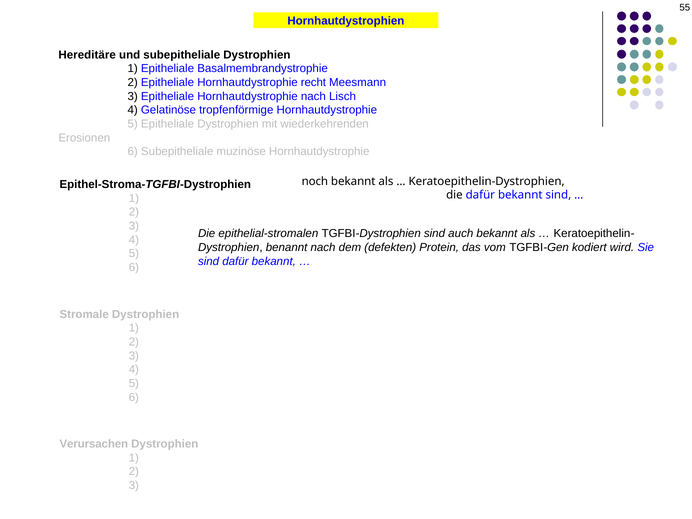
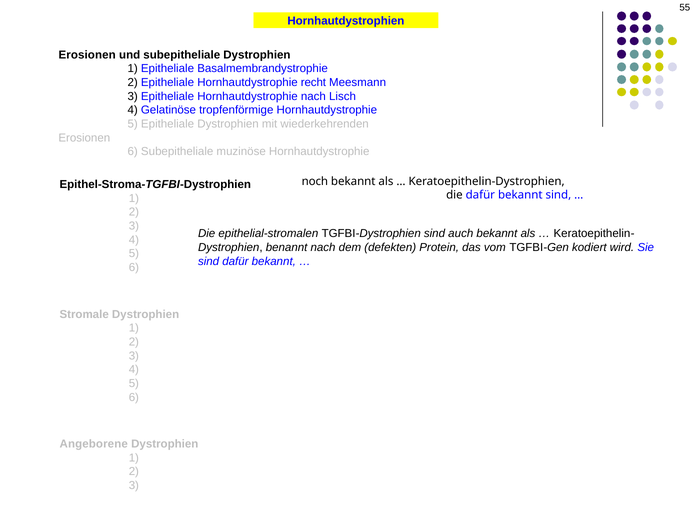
Hereditäre at (87, 55): Hereditäre -> Erosionen
Verursachen: Verursachen -> Angeborene
